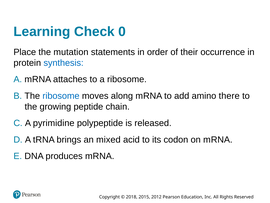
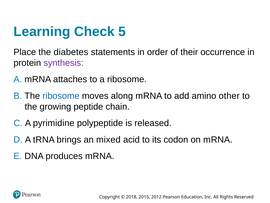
0: 0 -> 5
mutation: mutation -> diabetes
synthesis colour: blue -> purple
there: there -> other
